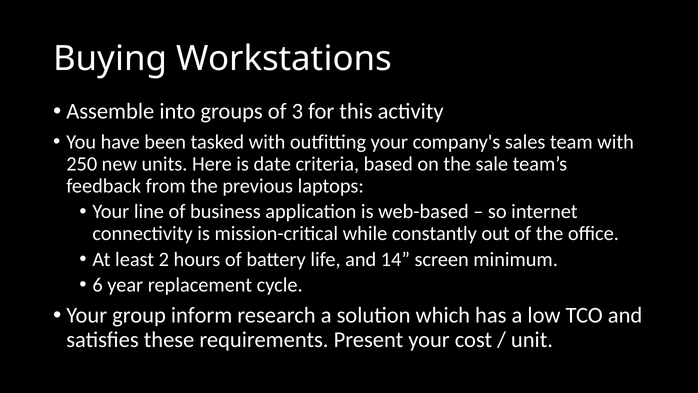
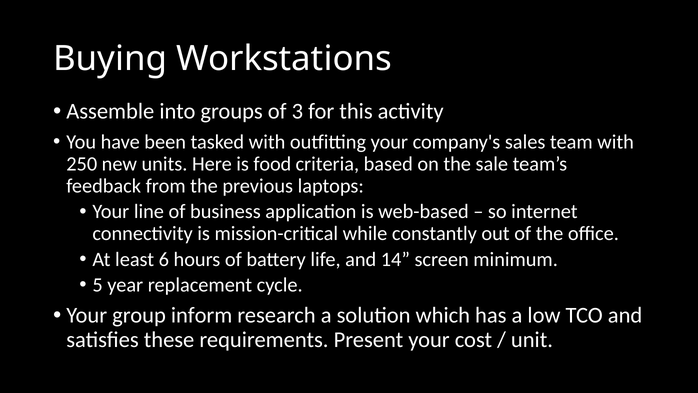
date: date -> food
2: 2 -> 6
6: 6 -> 5
